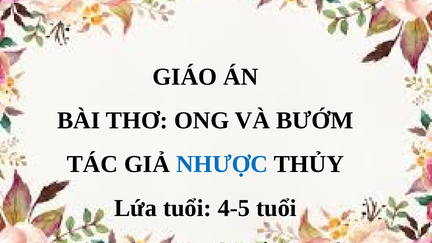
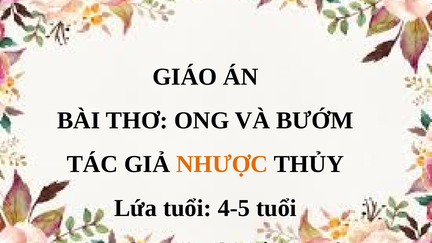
NHƯỢC colour: blue -> orange
